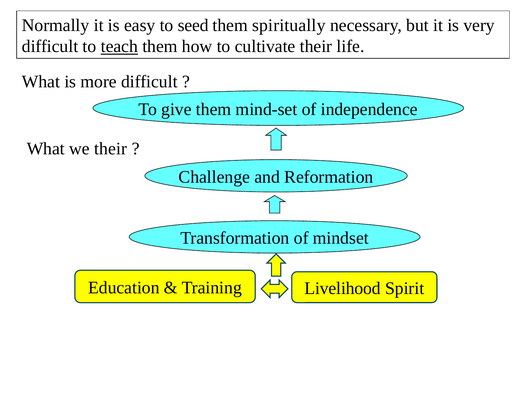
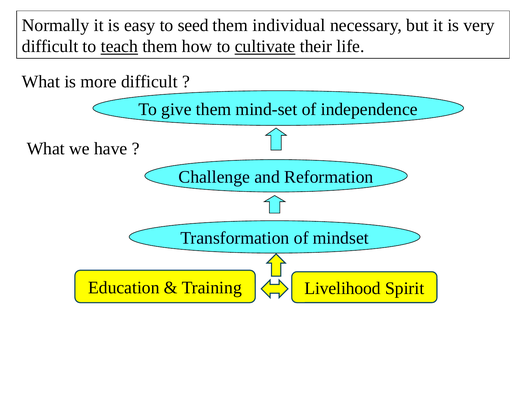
spiritually: spiritually -> individual
cultivate underline: none -> present
we their: their -> have
